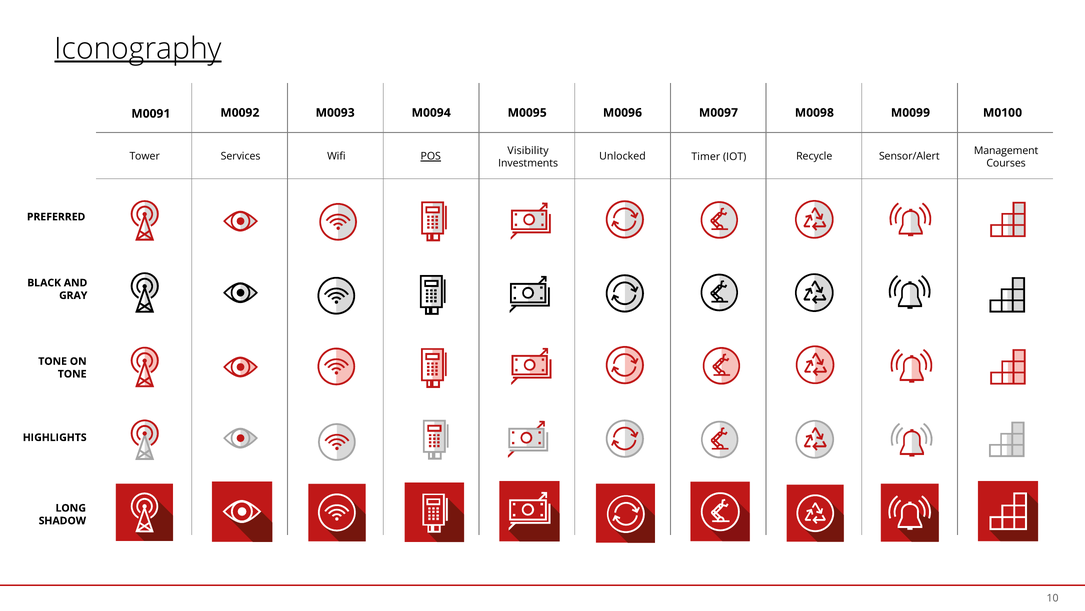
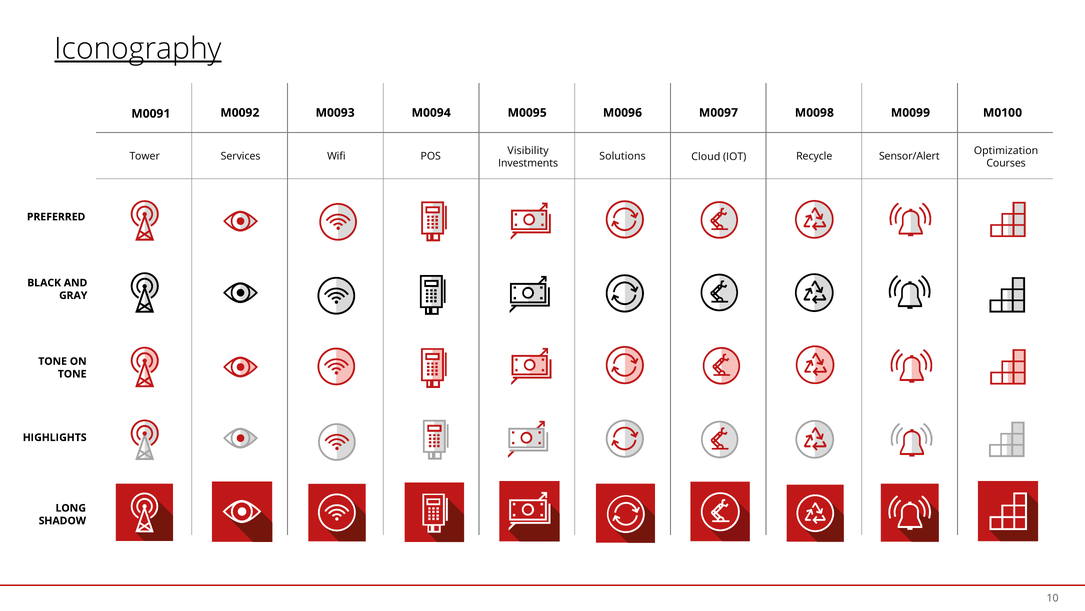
Management: Management -> Optimization
POS underline: present -> none
Unlocked: Unlocked -> Solutions
Timer: Timer -> Cloud
